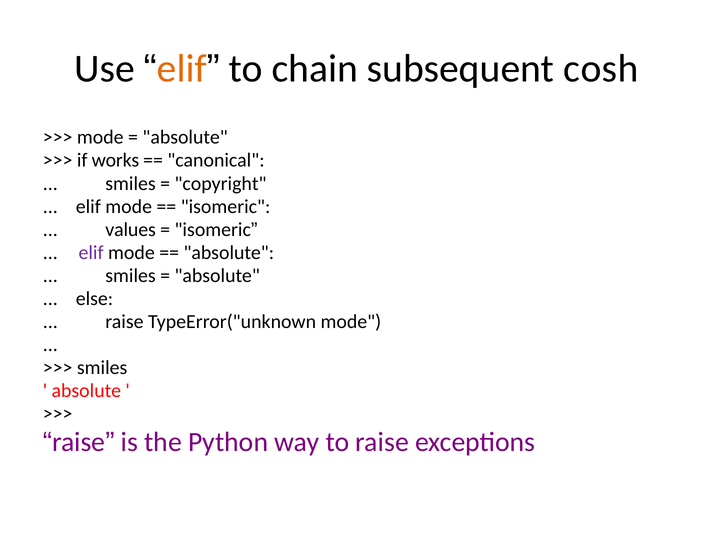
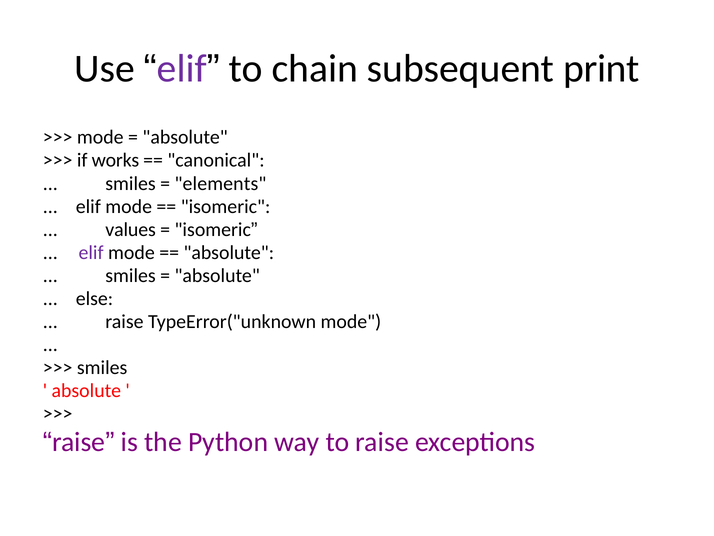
elif at (182, 69) colour: orange -> purple
cosh: cosh -> print
copyright: copyright -> elements
